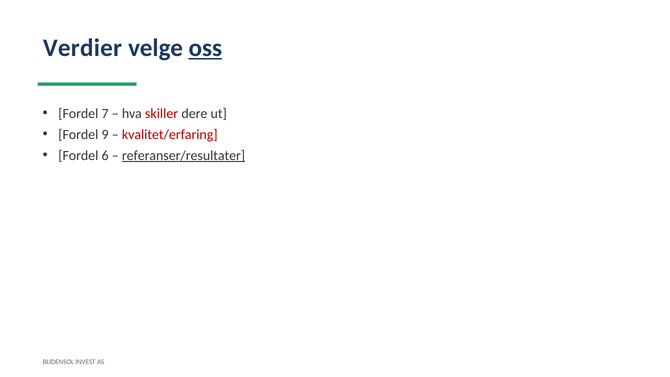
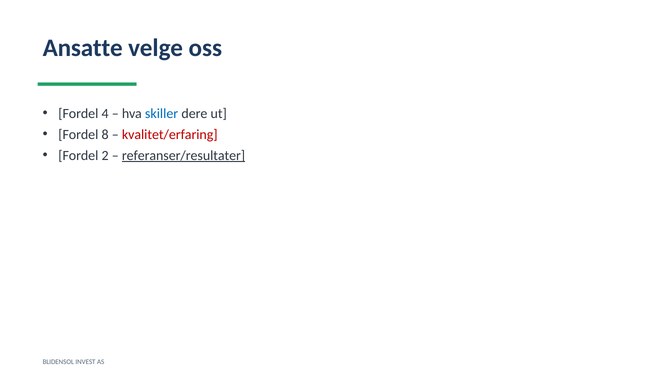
Verdier: Verdier -> Ansatte
oss underline: present -> none
7: 7 -> 4
skiller colour: red -> blue
9: 9 -> 8
6: 6 -> 2
